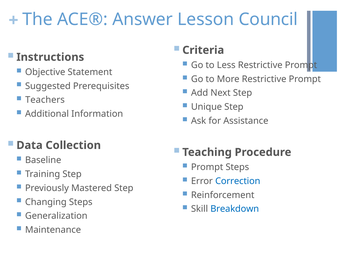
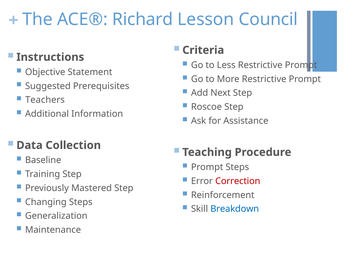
Answer: Answer -> Richard
Unique: Unique -> Roscoe
Correction colour: blue -> red
